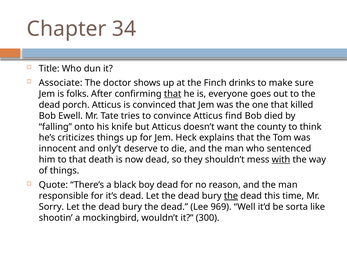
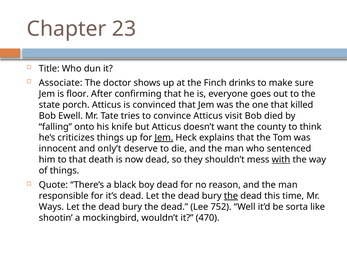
34: 34 -> 23
folks: folks -> floor
that at (173, 94) underline: present -> none
dead at (49, 105): dead -> state
find: find -> visit
Jem at (164, 138) underline: none -> present
Sorry: Sorry -> Ways
969: 969 -> 752
300: 300 -> 470
